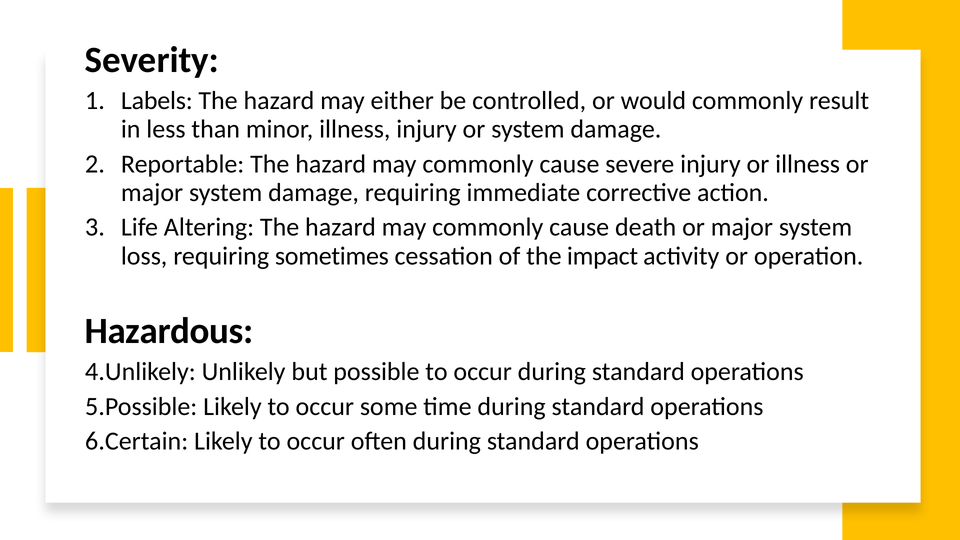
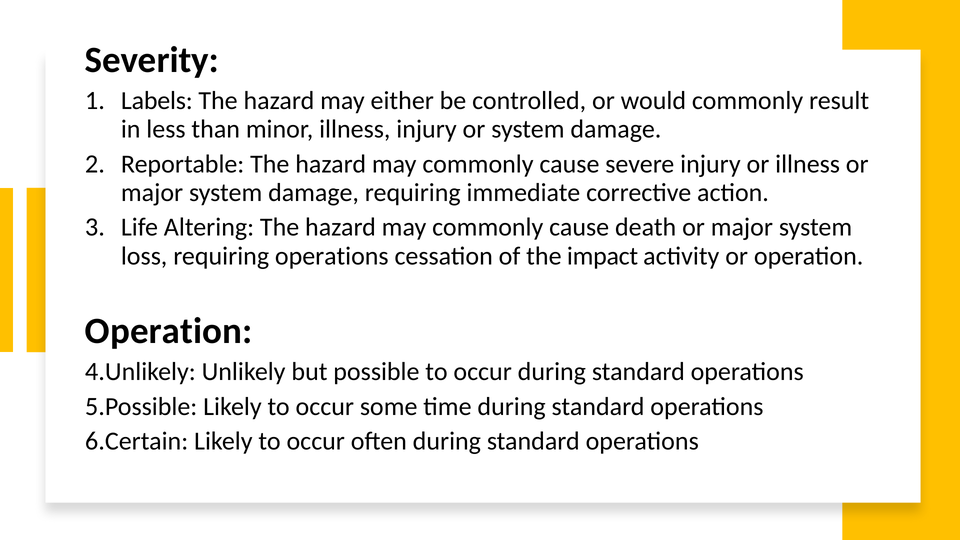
requiring sometimes: sometimes -> operations
Hazardous at (169, 331): Hazardous -> Operation
